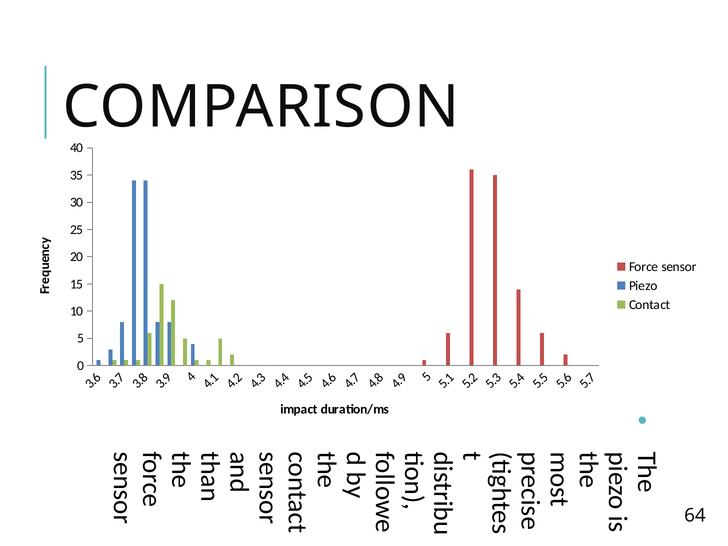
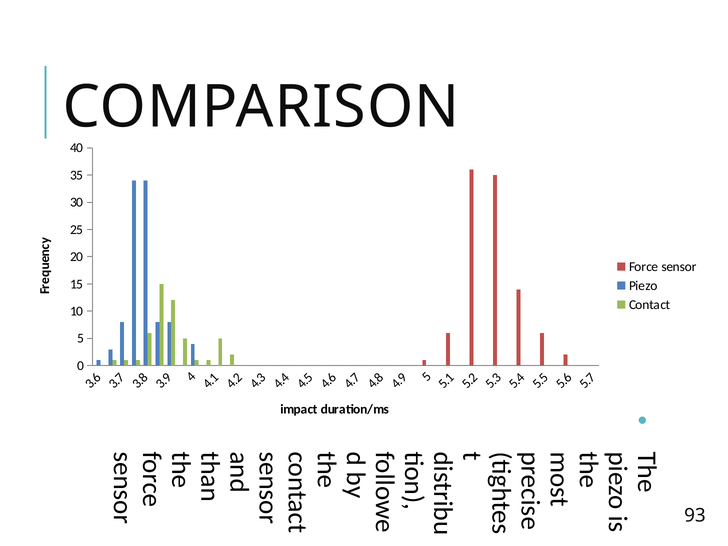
64: 64 -> 93
